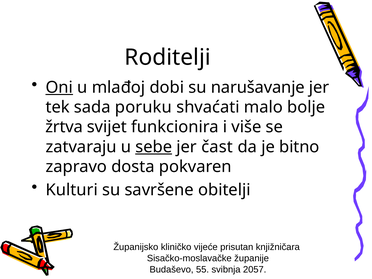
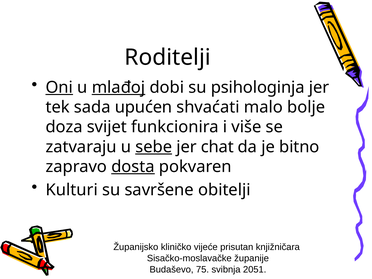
mlađoj underline: none -> present
narušavanje: narušavanje -> psihologinja
poruku: poruku -> upućen
žrtva: žrtva -> doza
čast: čast -> chat
dosta underline: none -> present
55: 55 -> 75
2057: 2057 -> 2051
